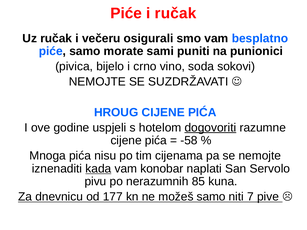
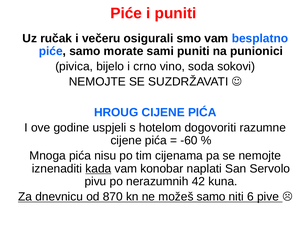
i ručak: ručak -> puniti
dogovoriti underline: present -> none
-58: -58 -> -60
85: 85 -> 42
177: 177 -> 870
7: 7 -> 6
